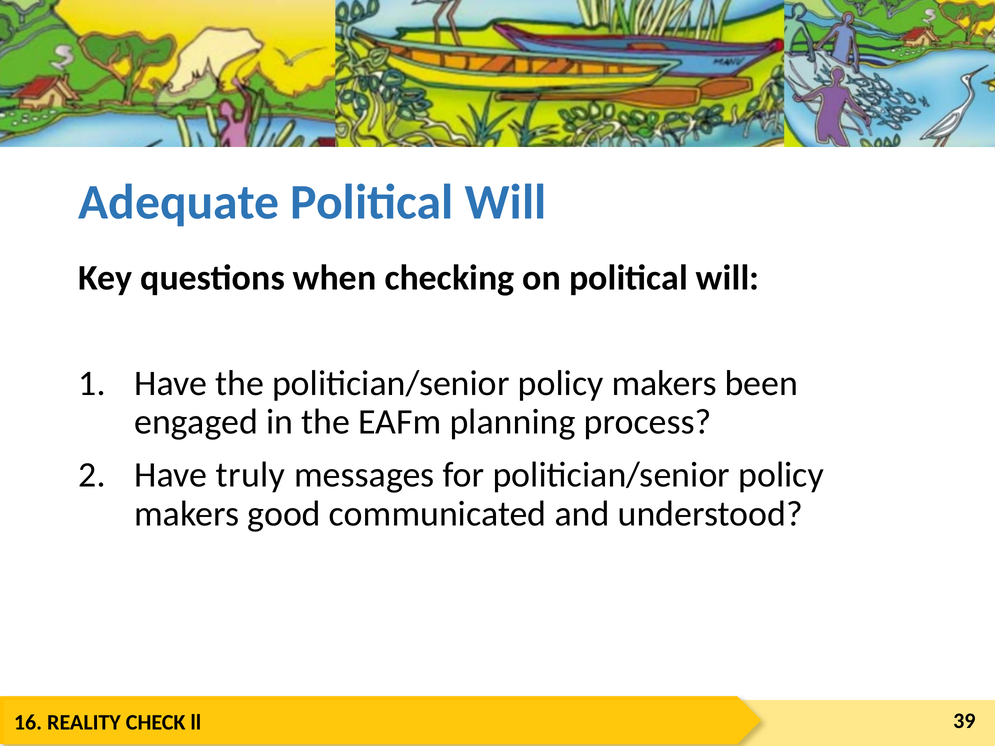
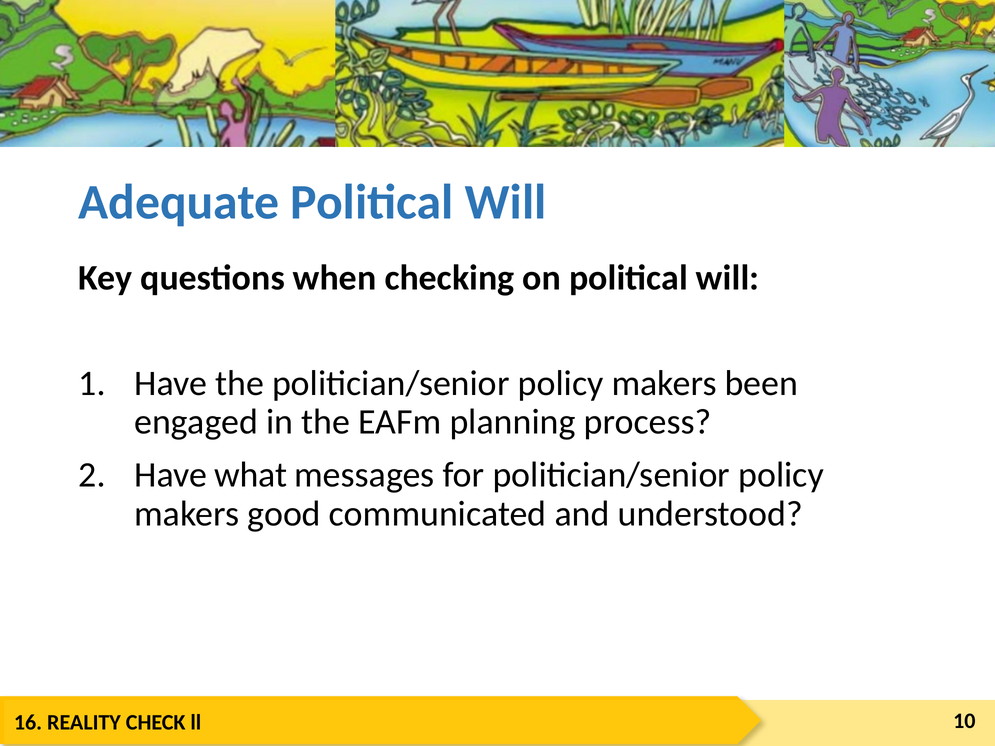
truly: truly -> what
39: 39 -> 10
